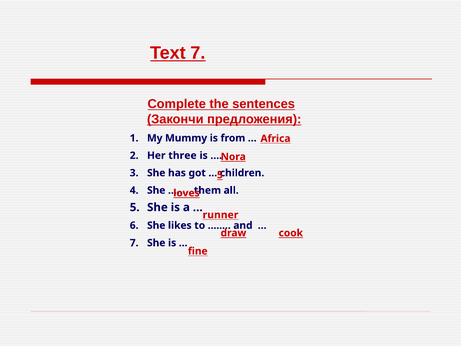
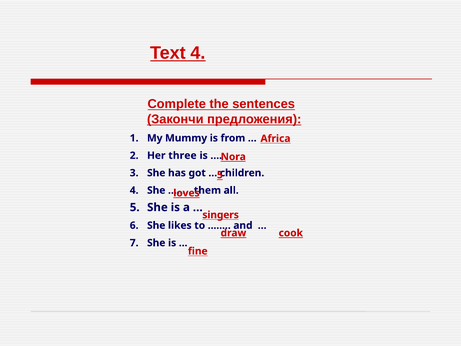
Text 7: 7 -> 4
runner: runner -> singers
